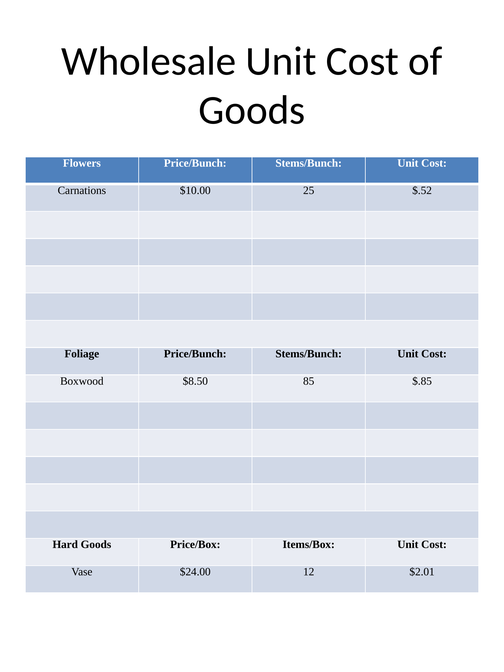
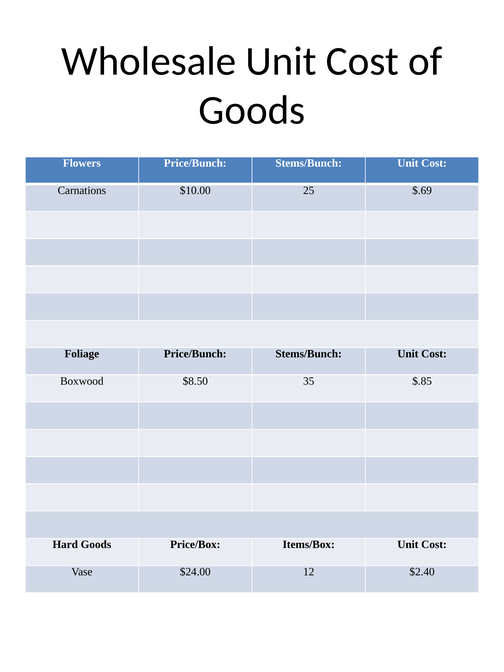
$.52: $.52 -> $.69
85: 85 -> 35
$2.01: $2.01 -> $2.40
